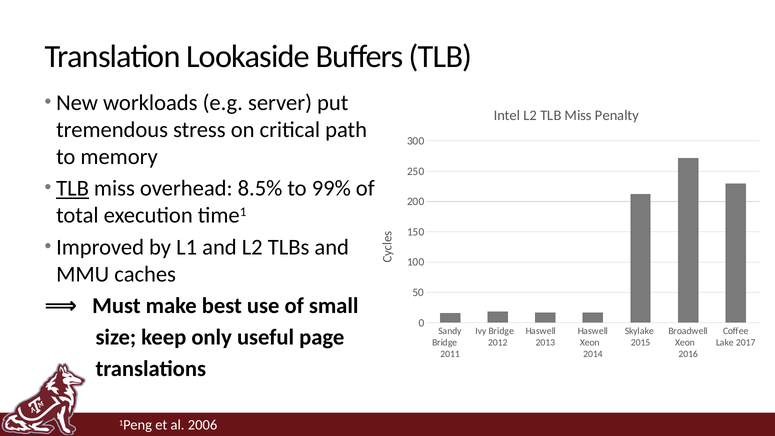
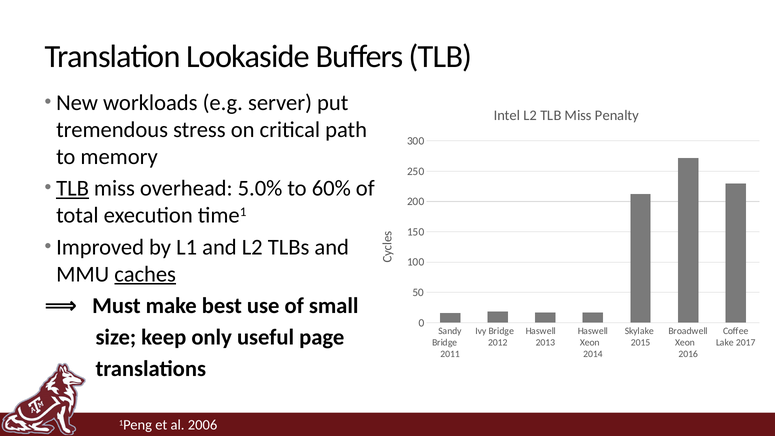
8.5%: 8.5% -> 5.0%
99%: 99% -> 60%
caches underline: none -> present
